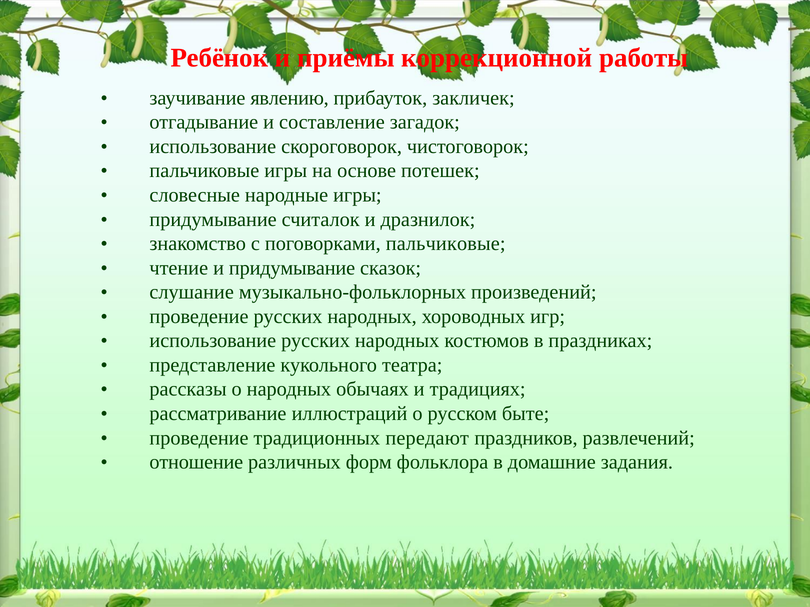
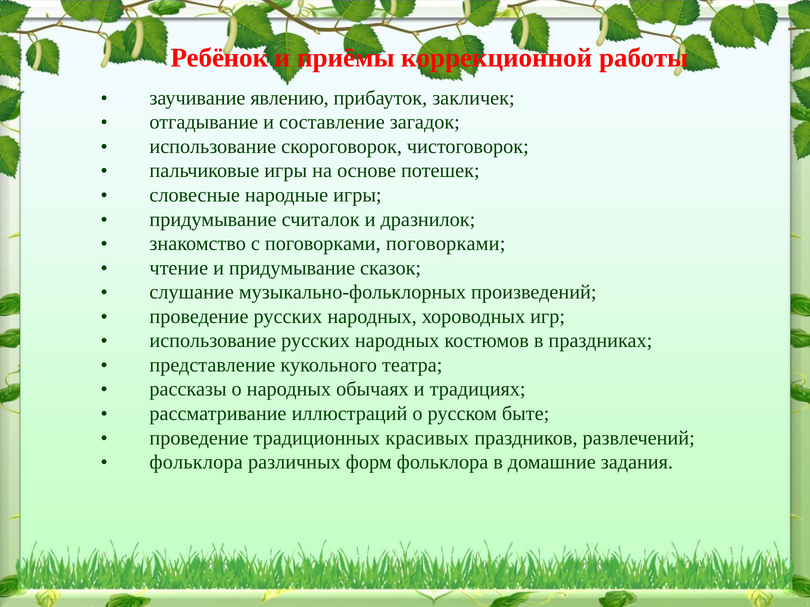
поговорками пальчиковые: пальчиковые -> поговорками
передают: передают -> красивых
отношение at (196, 463): отношение -> фольклора
